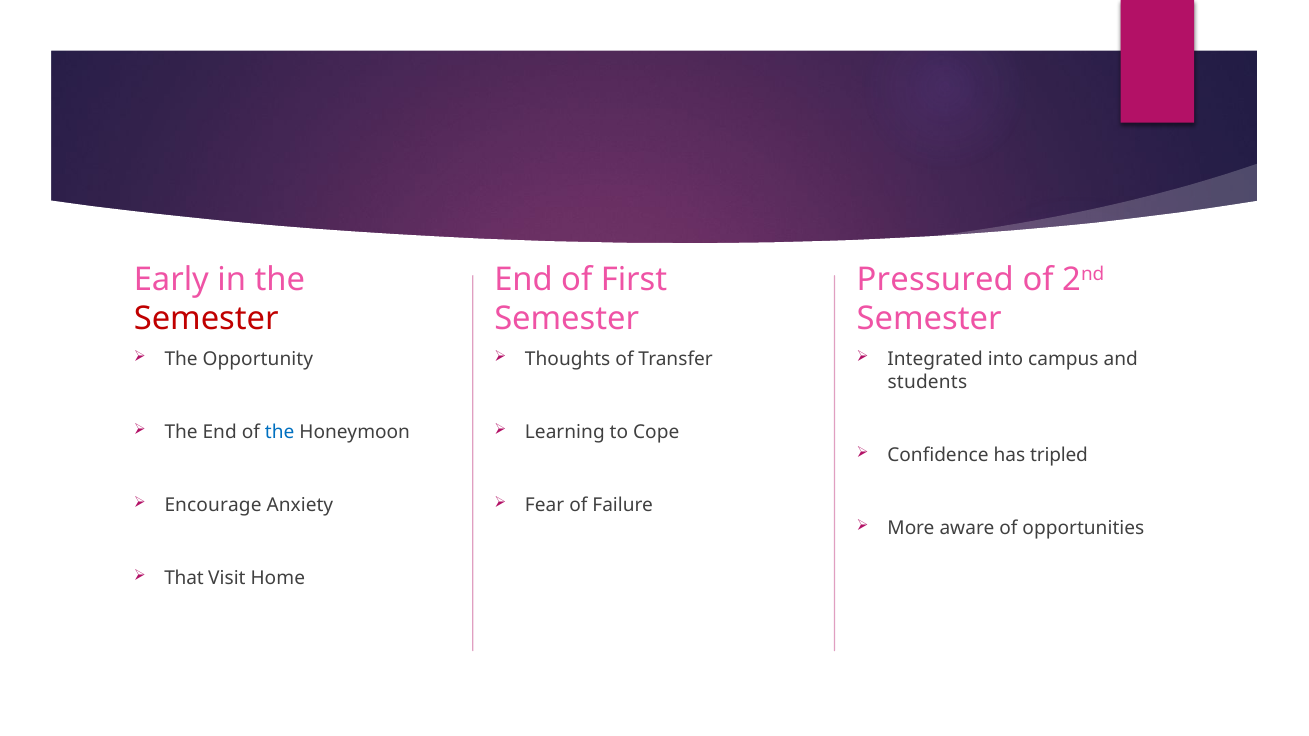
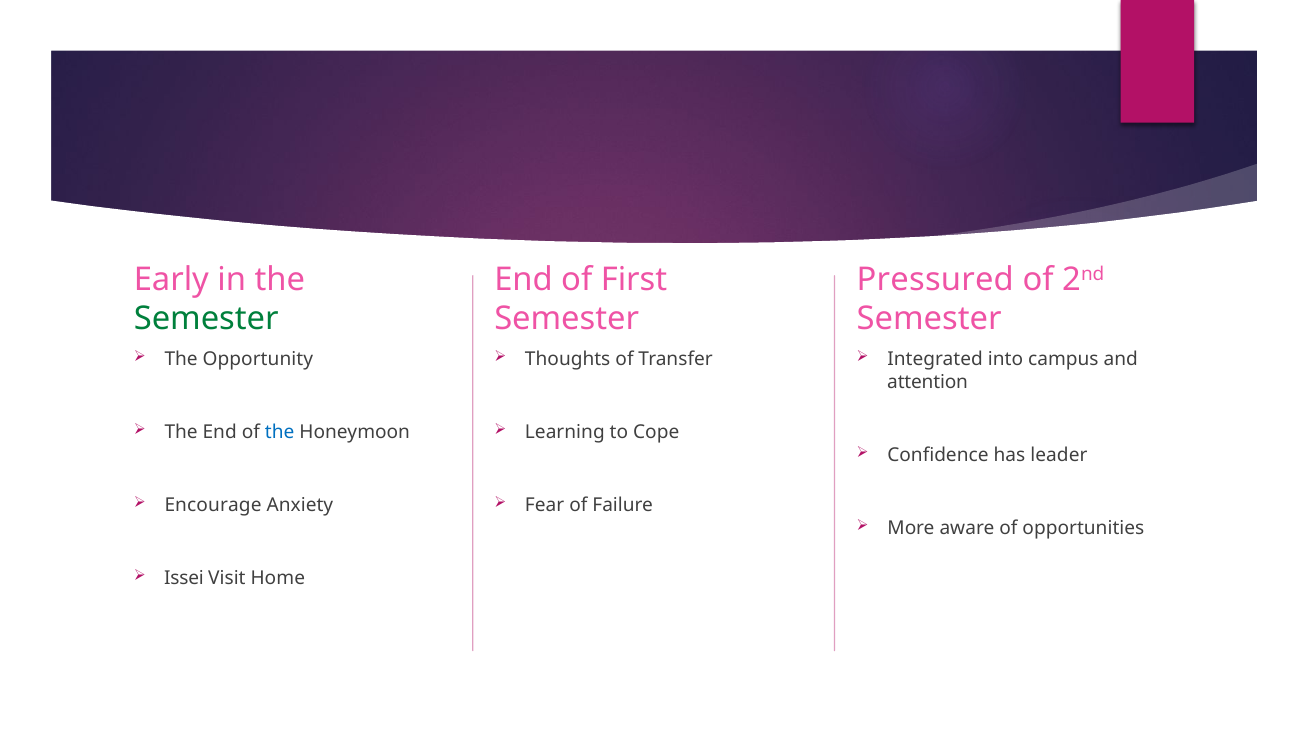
Semester at (206, 319) colour: red -> green
students: students -> attention
tripled: tripled -> leader
That: That -> Issei
